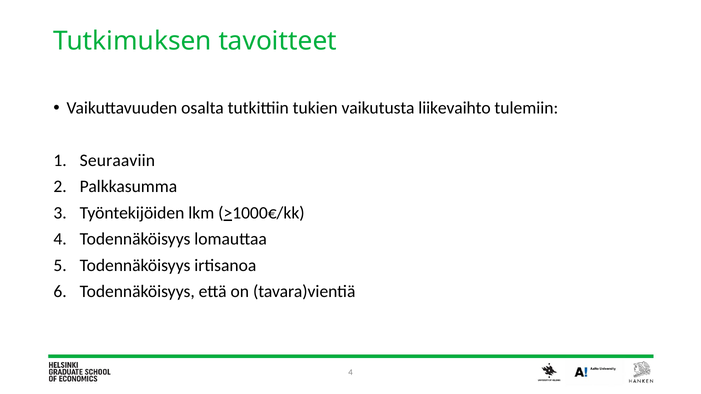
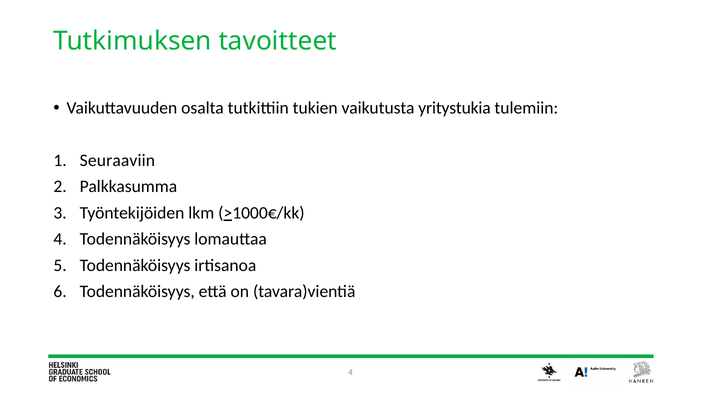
liikevaihto: liikevaihto -> yritystukia
